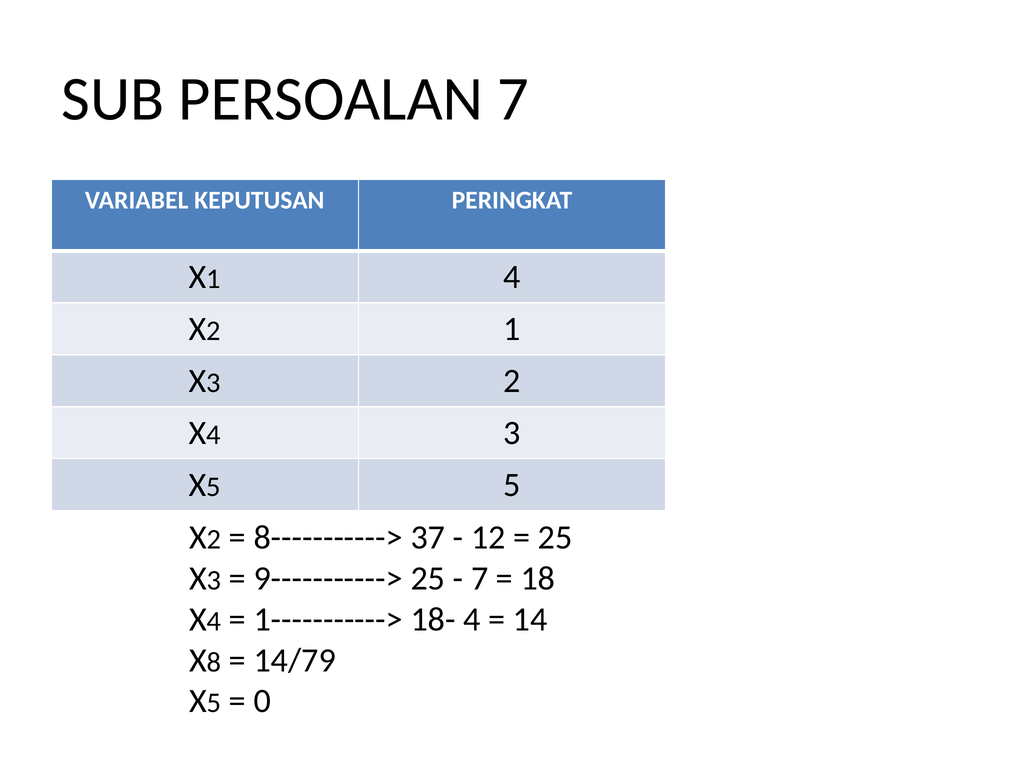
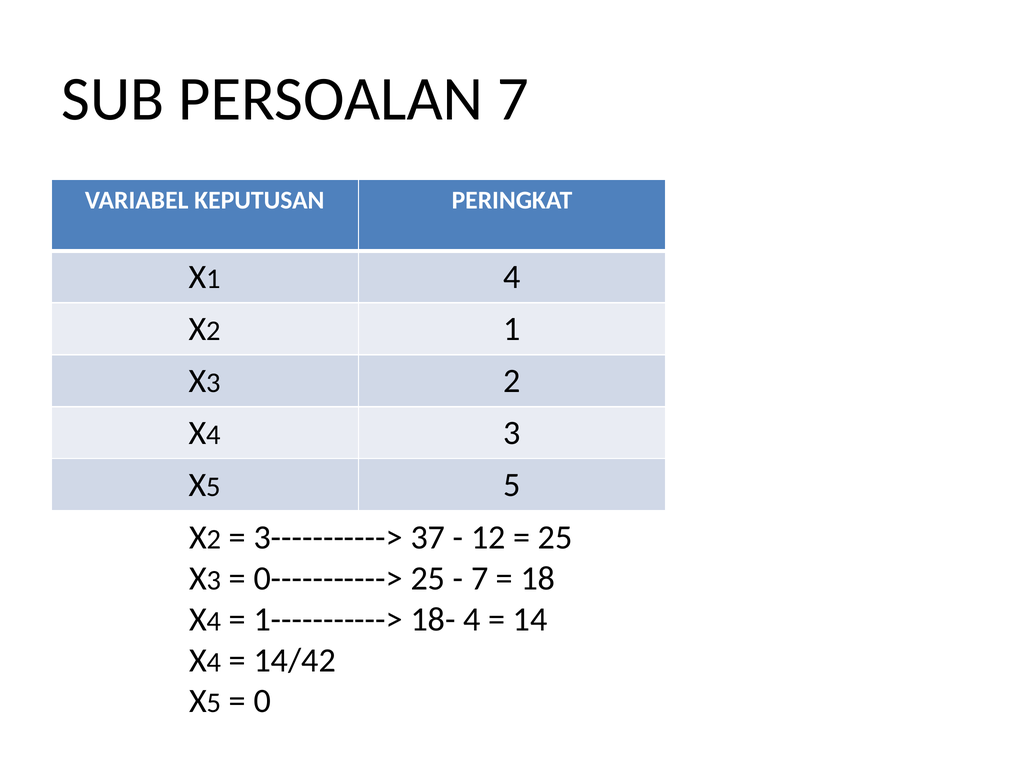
8----------->: 8-----------> -> 3----------->
9----------->: 9-----------> -> 0----------->
8 at (214, 662): 8 -> 4
14/79: 14/79 -> 14/42
